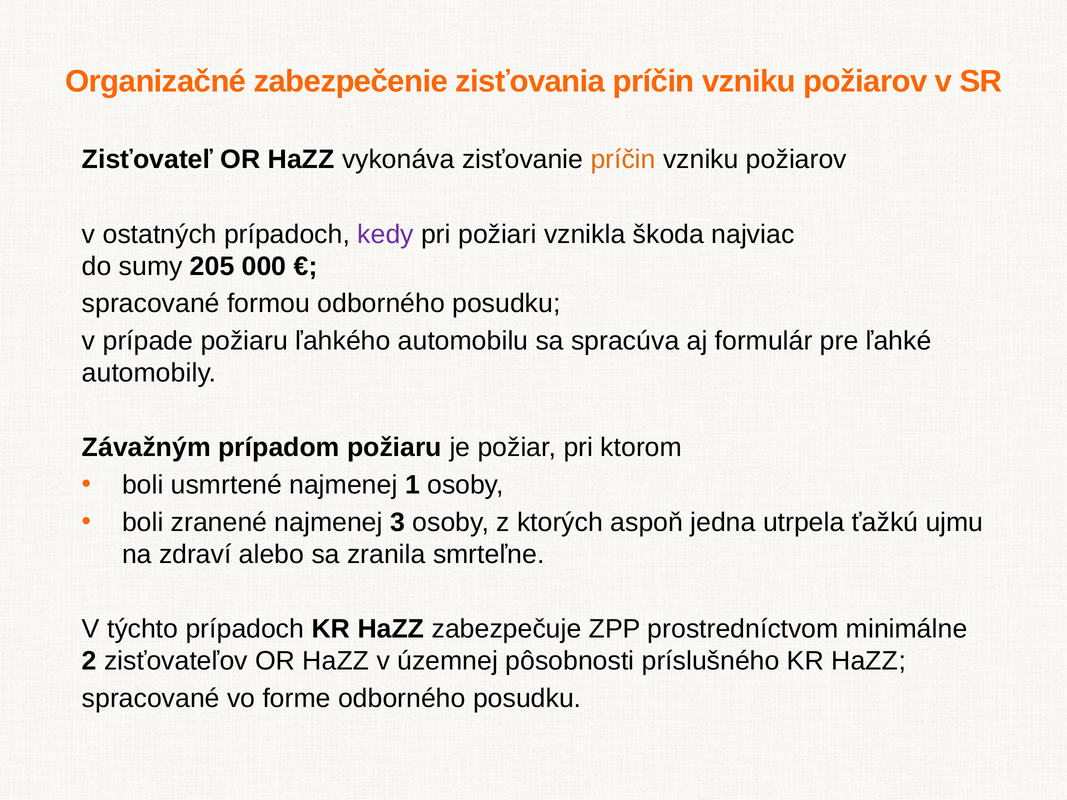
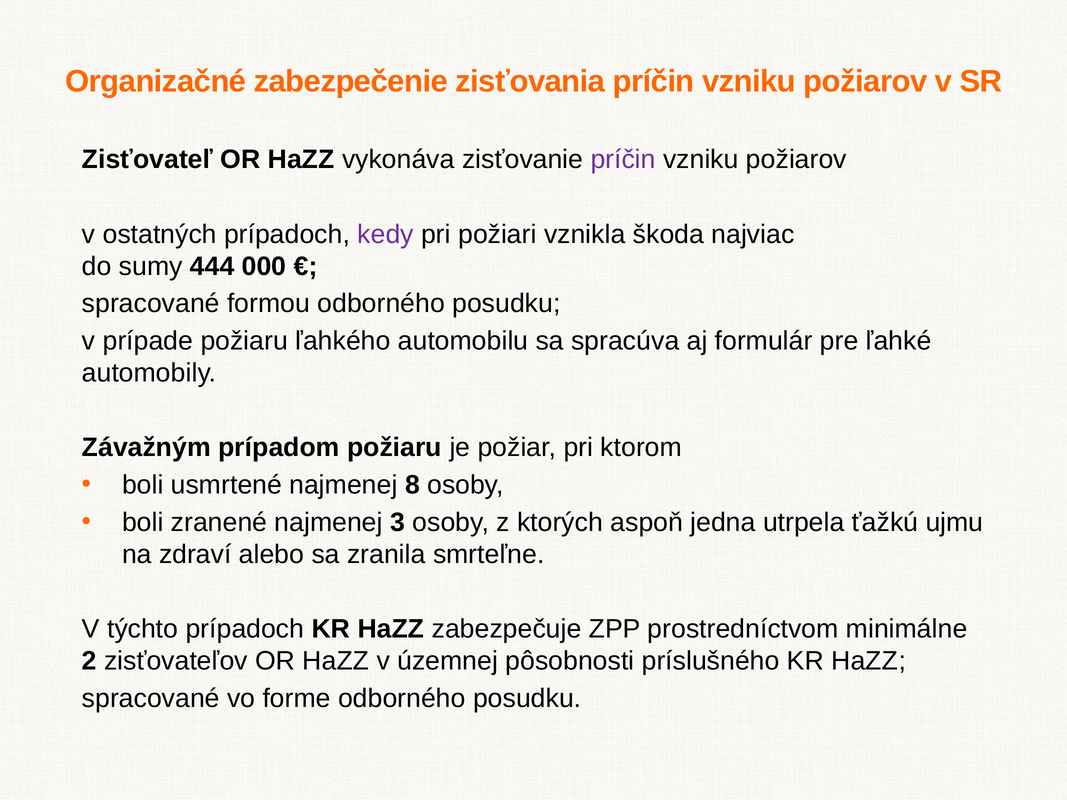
príčin at (623, 160) colour: orange -> purple
205: 205 -> 444
1: 1 -> 8
